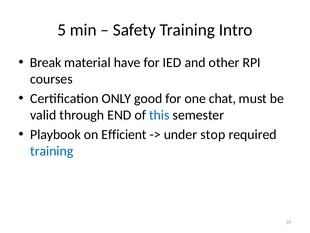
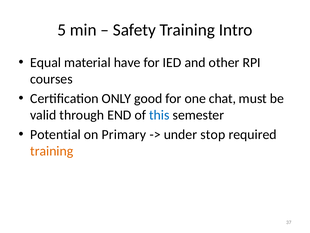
Break: Break -> Equal
Playbook: Playbook -> Potential
Efficient: Efficient -> Primary
training at (52, 151) colour: blue -> orange
